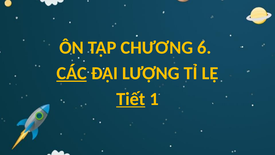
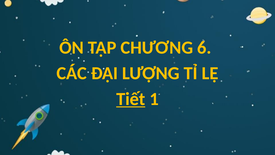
CÁC underline: present -> none
